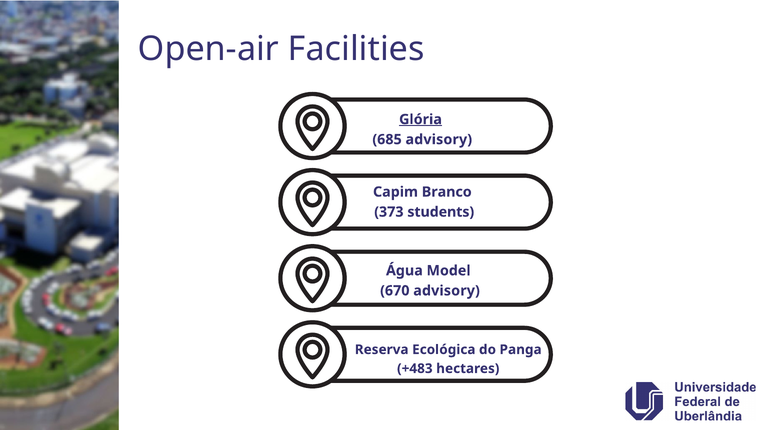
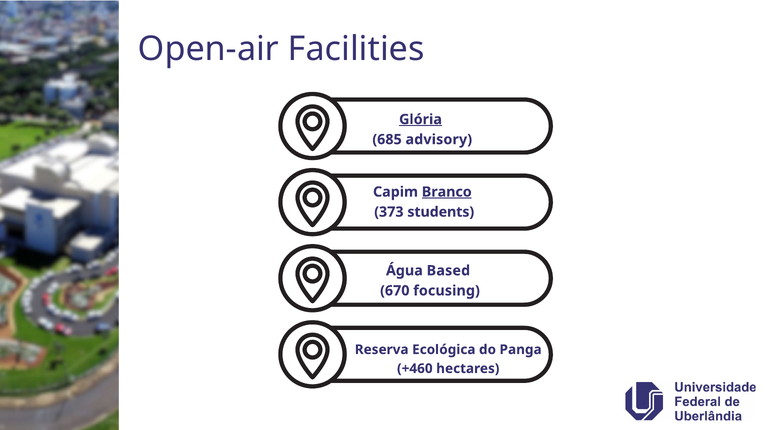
Branco underline: none -> present
Model: Model -> Based
670 advisory: advisory -> focusing
+483: +483 -> +460
